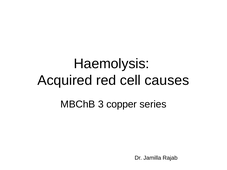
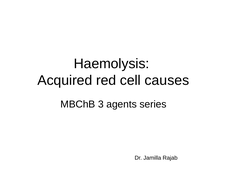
copper: copper -> agents
